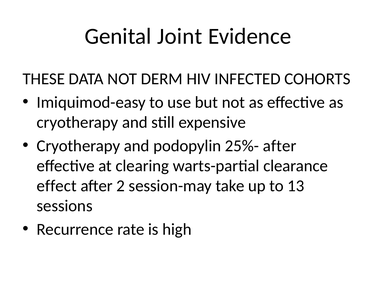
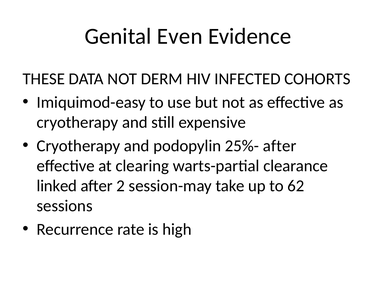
Joint: Joint -> Even
effect: effect -> linked
13: 13 -> 62
